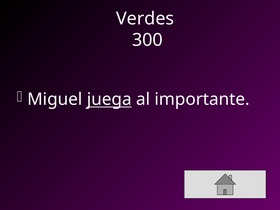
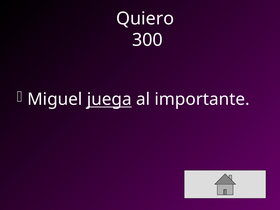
Verdes: Verdes -> Quiero
